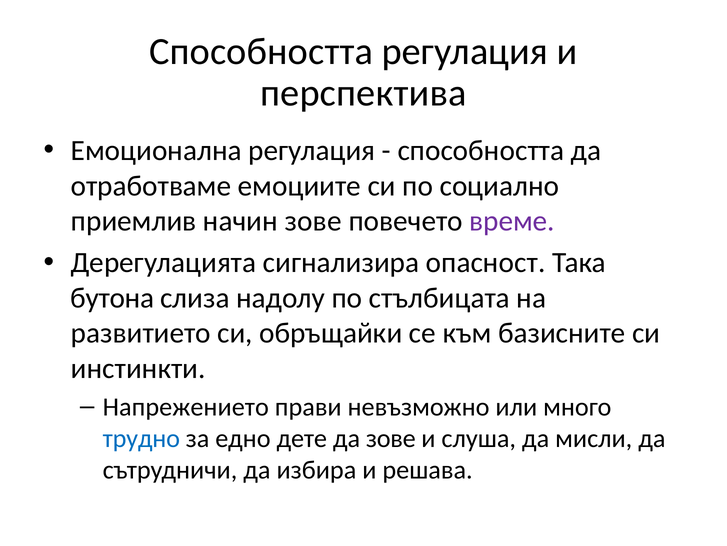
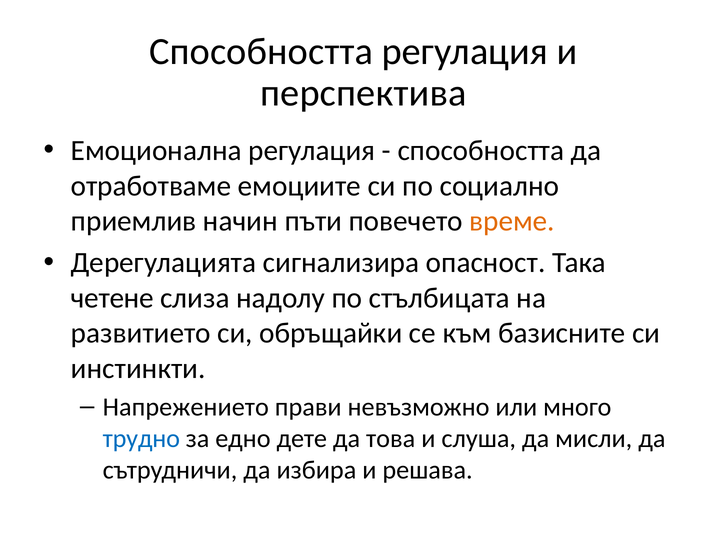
начин зове: зове -> пъти
време colour: purple -> orange
бутона: бутона -> четене
да зове: зове -> това
